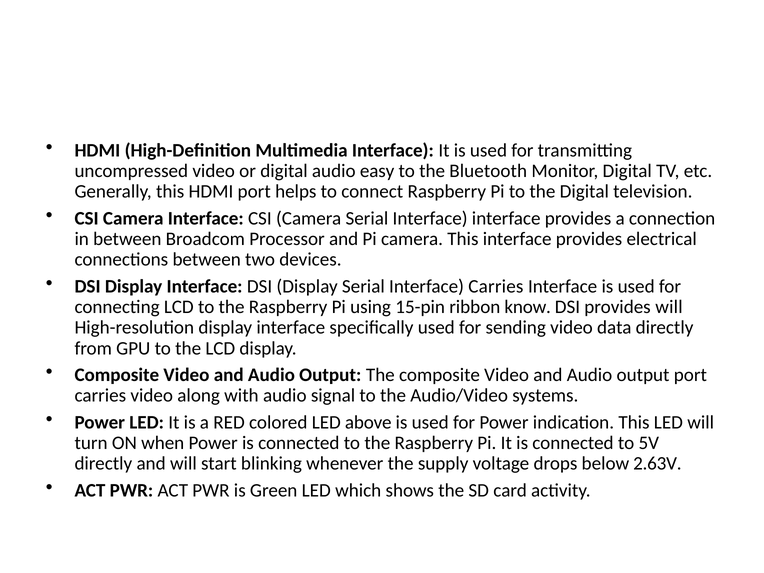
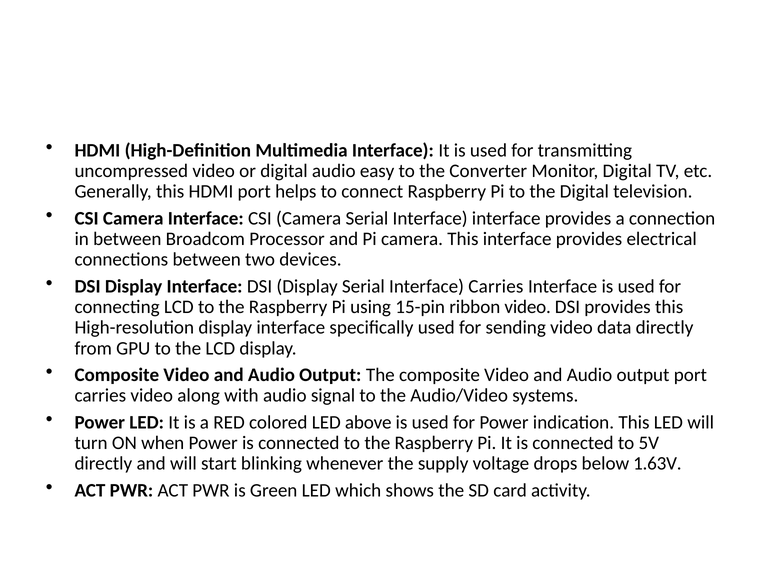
Bluetooth: Bluetooth -> Converter
ribbon know: know -> video
provides will: will -> this
2.63V: 2.63V -> 1.63V
